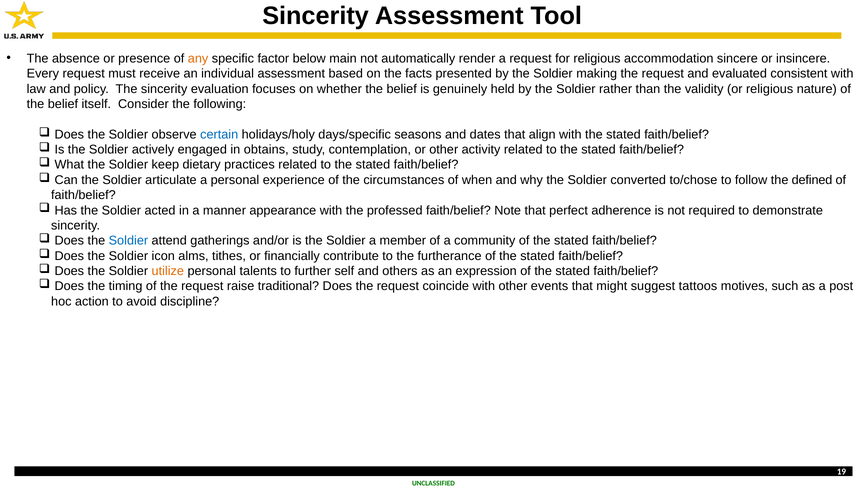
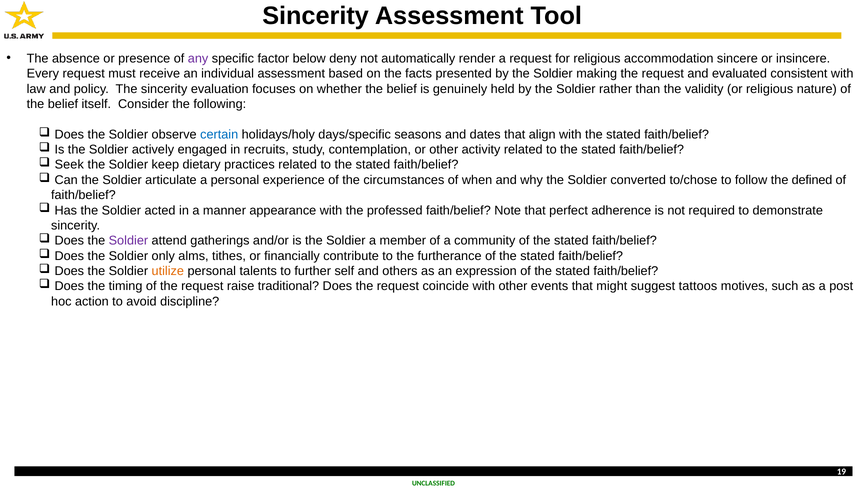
any colour: orange -> purple
main: main -> deny
obtains: obtains -> recruits
What: What -> Seek
Soldier at (128, 241) colour: blue -> purple
icon: icon -> only
